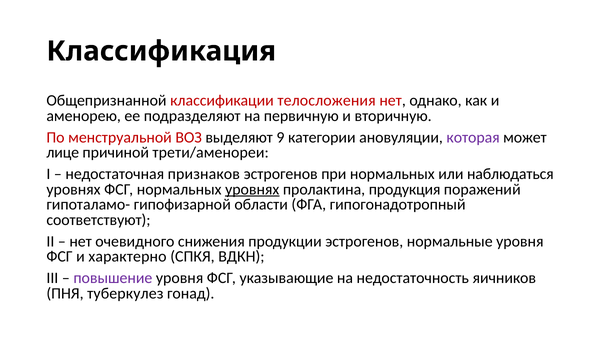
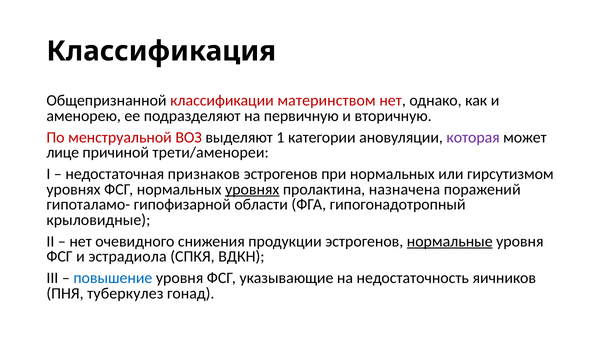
телосложения: телосложения -> материнством
9: 9 -> 1
наблюдаться: наблюдаться -> гирсутизмом
продукция: продукция -> назначена
соответствуют: соответствуют -> крыловидные
нормальные underline: none -> present
характерно: характерно -> эстрадиола
повышение colour: purple -> blue
